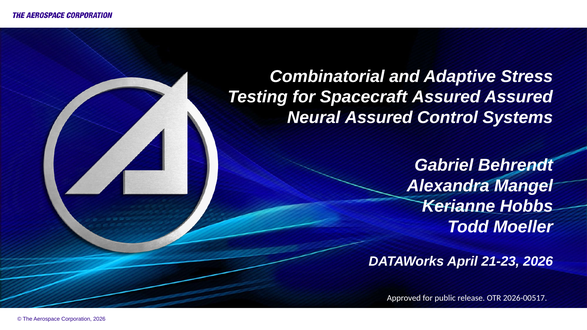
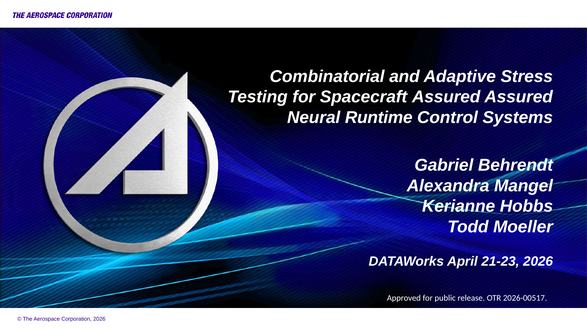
Neural Assured: Assured -> Runtime
